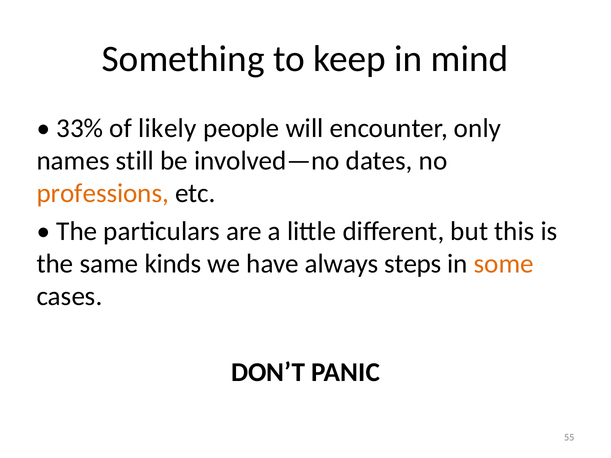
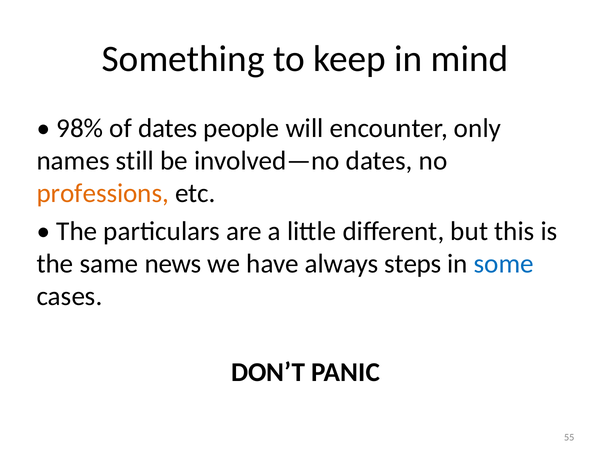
33%: 33% -> 98%
of likely: likely -> dates
kinds: kinds -> news
some colour: orange -> blue
